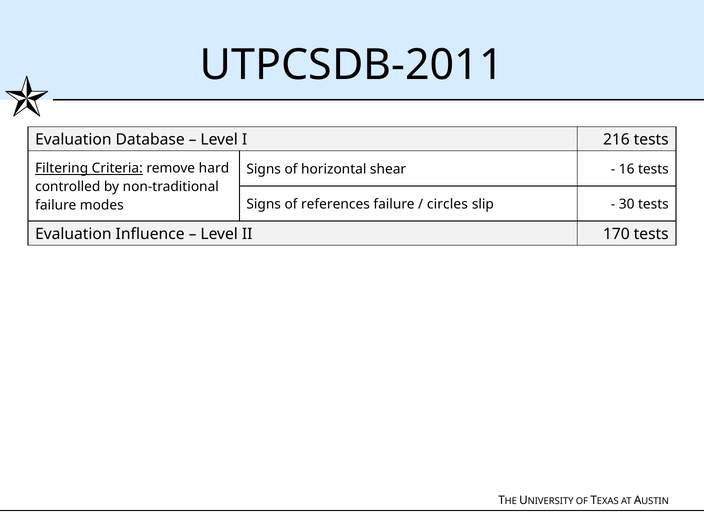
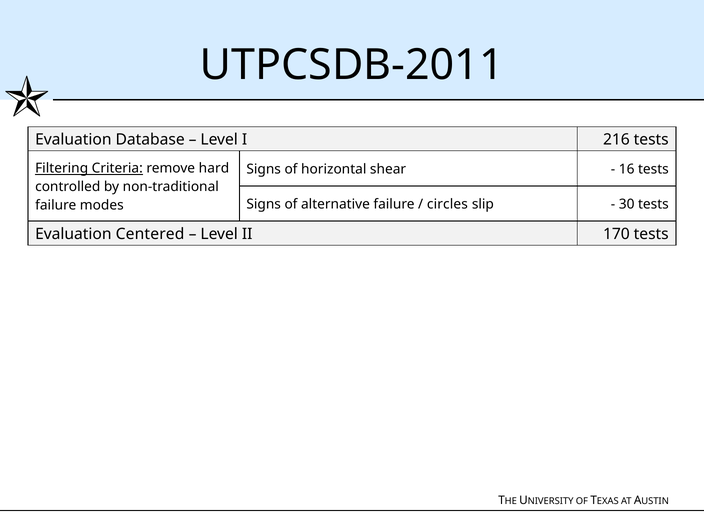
references: references -> alternative
Influence: Influence -> Centered
